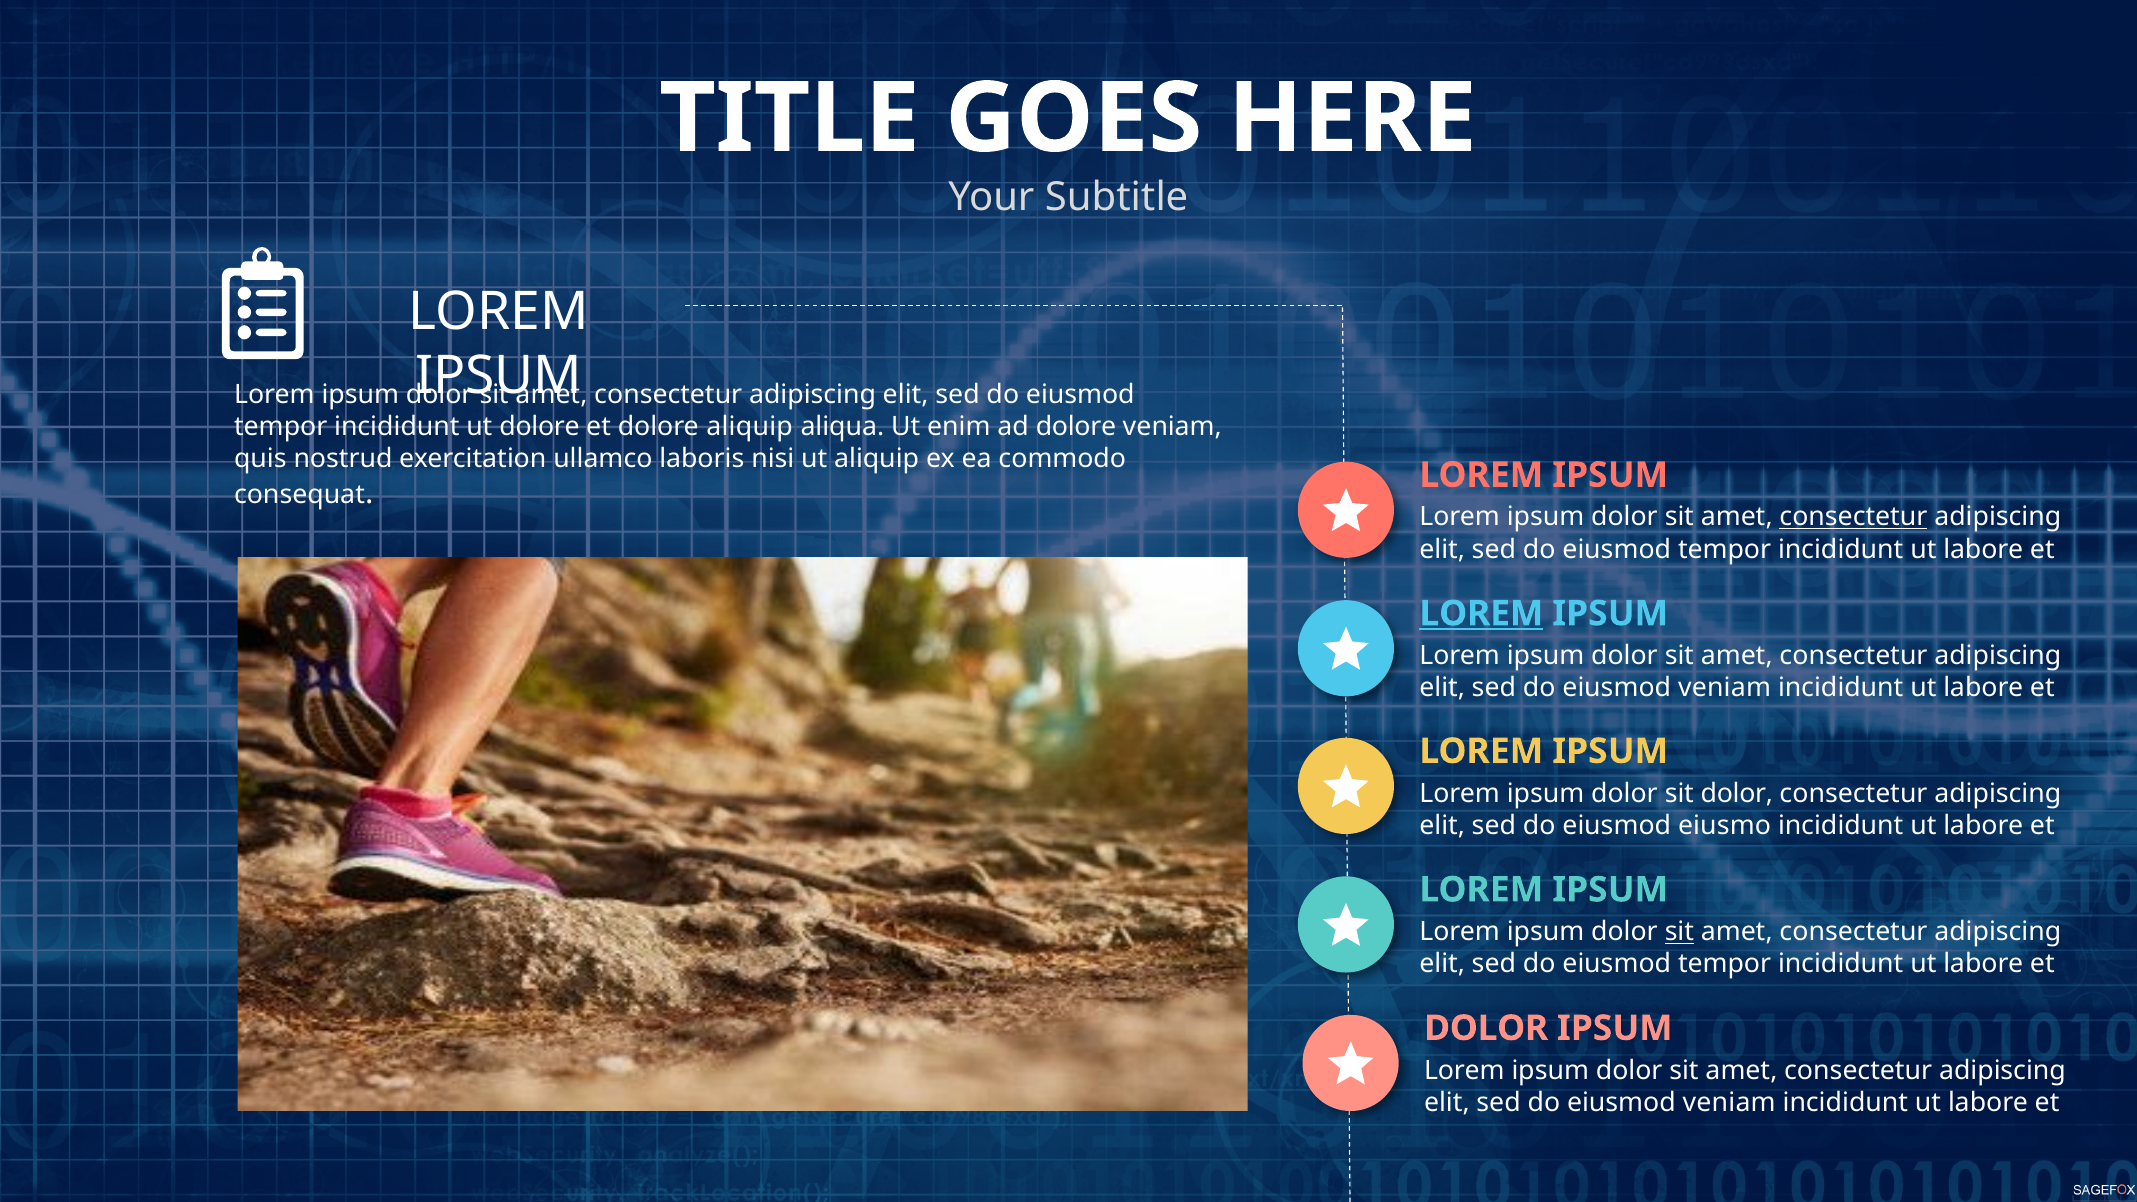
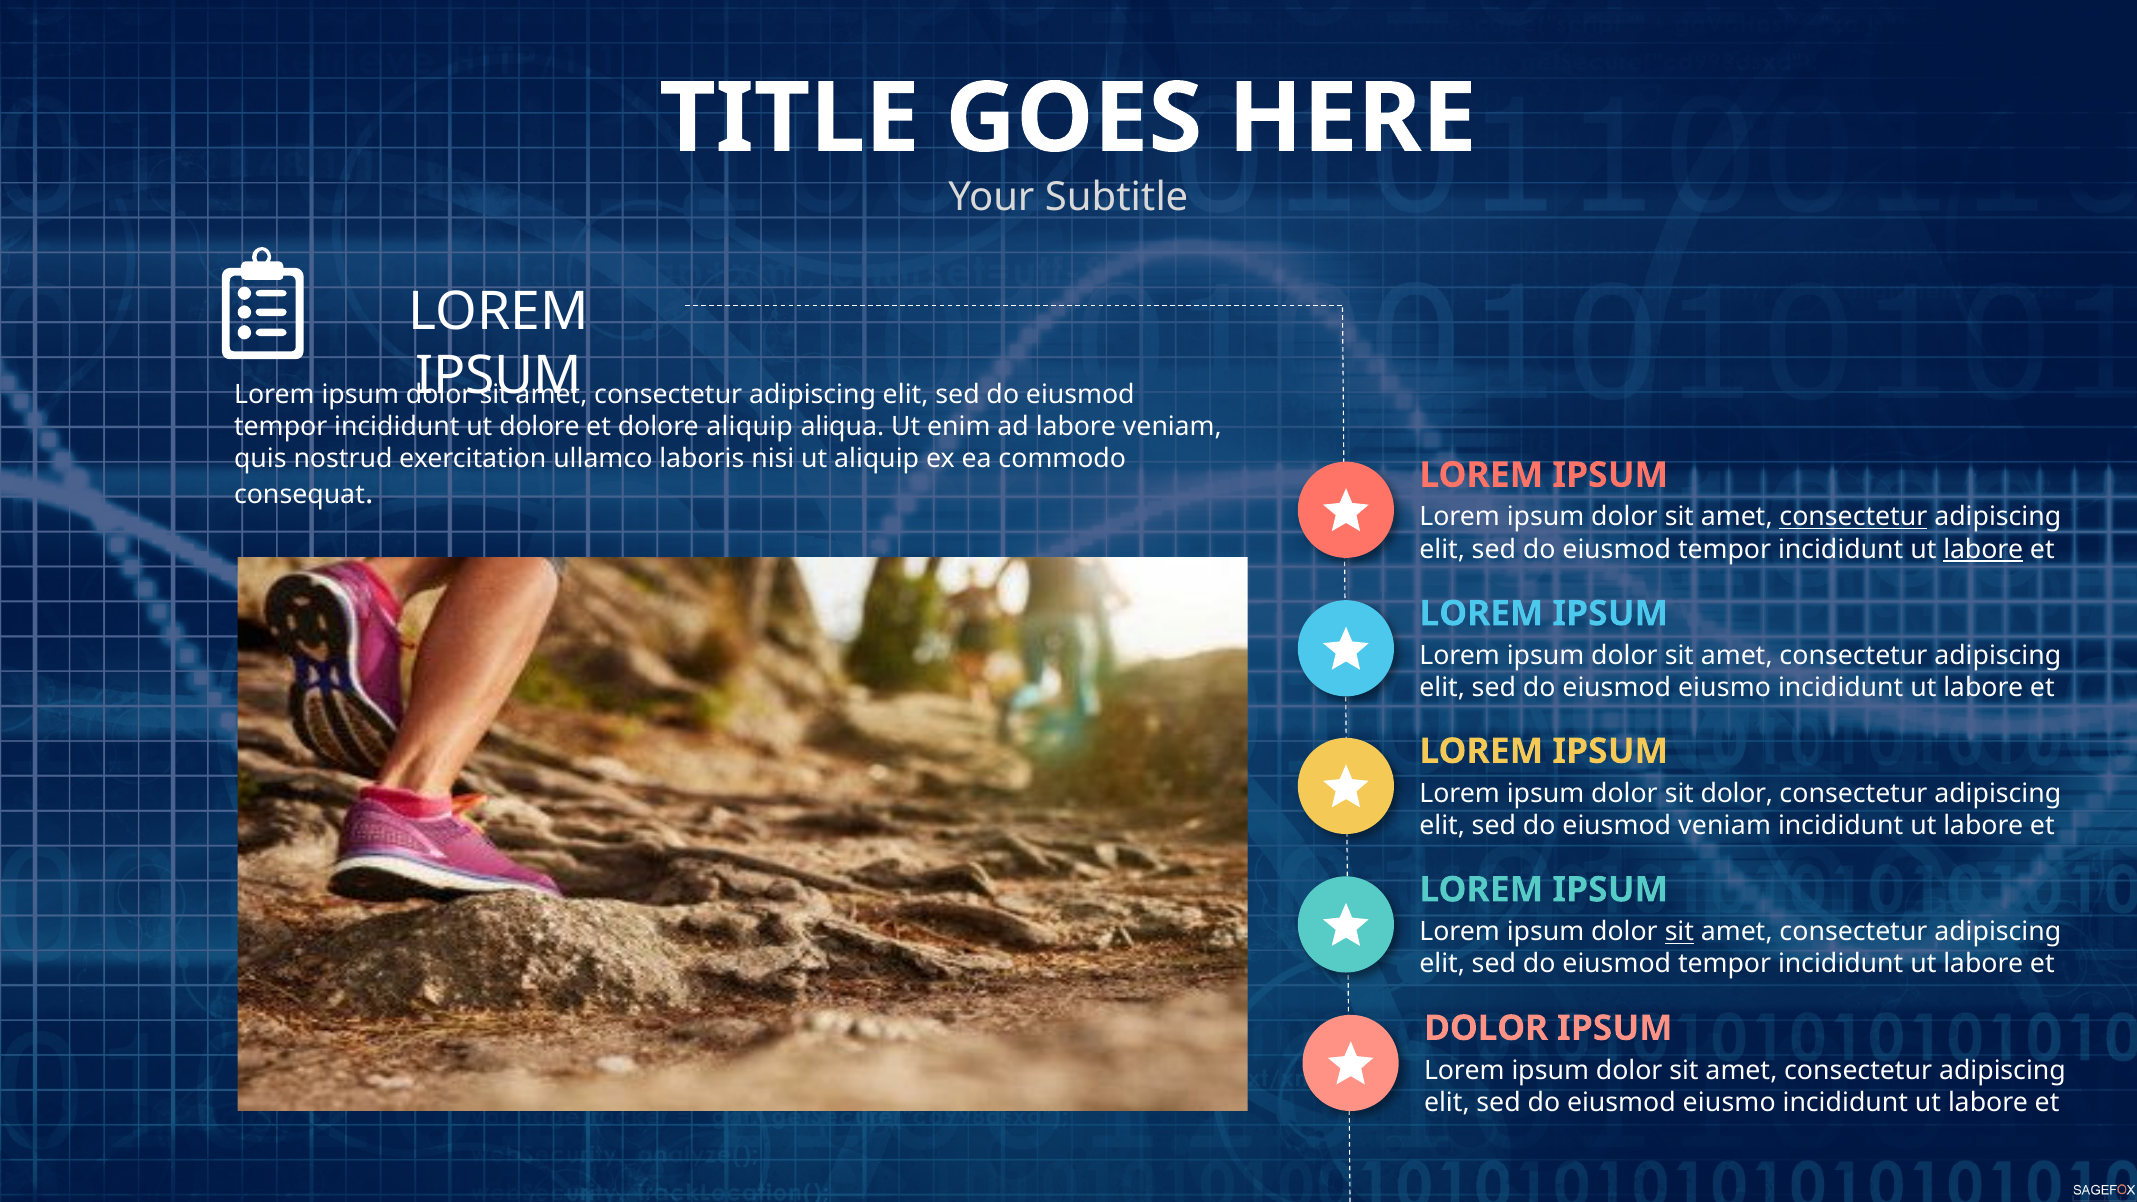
ad dolore: dolore -> labore
labore at (1983, 549) underline: none -> present
LOREM at (1481, 614) underline: present -> none
veniam at (1725, 688): veniam -> eiusmo
eiusmod eiusmo: eiusmo -> veniam
veniam at (1729, 1102): veniam -> eiusmo
